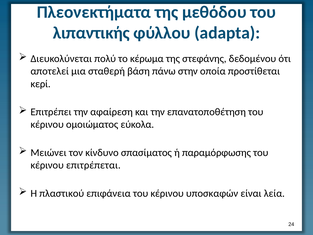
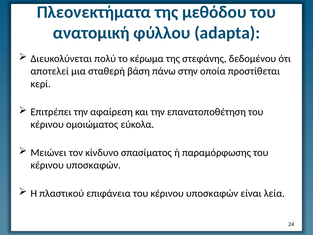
λιπαντικής: λιπαντικής -> ανατομική
επιτρέπεται at (93, 165): επιτρέπεται -> υποσκαφών
